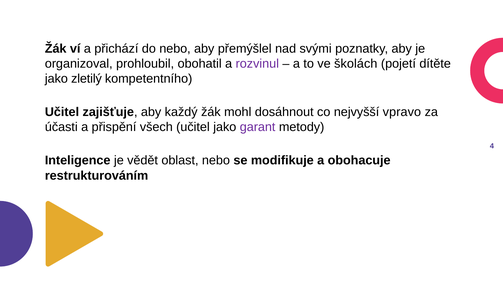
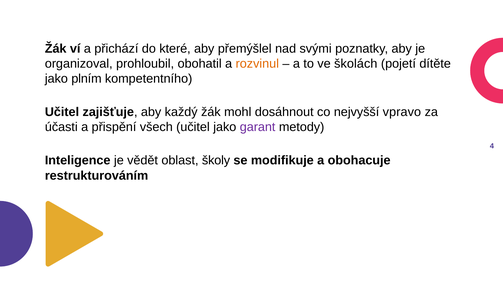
do nebo: nebo -> které
rozvinul colour: purple -> orange
zletilý: zletilý -> plním
oblast nebo: nebo -> školy
